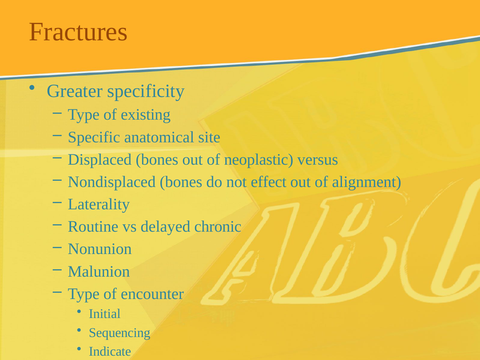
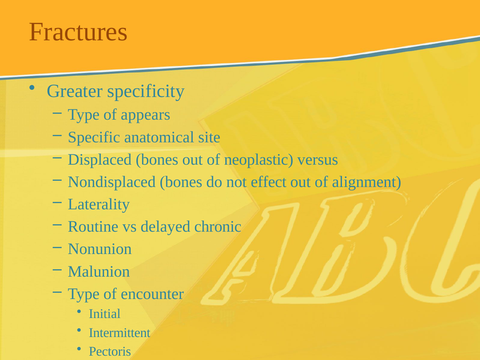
existing: existing -> appears
Sequencing: Sequencing -> Intermittent
Indicate: Indicate -> Pectoris
